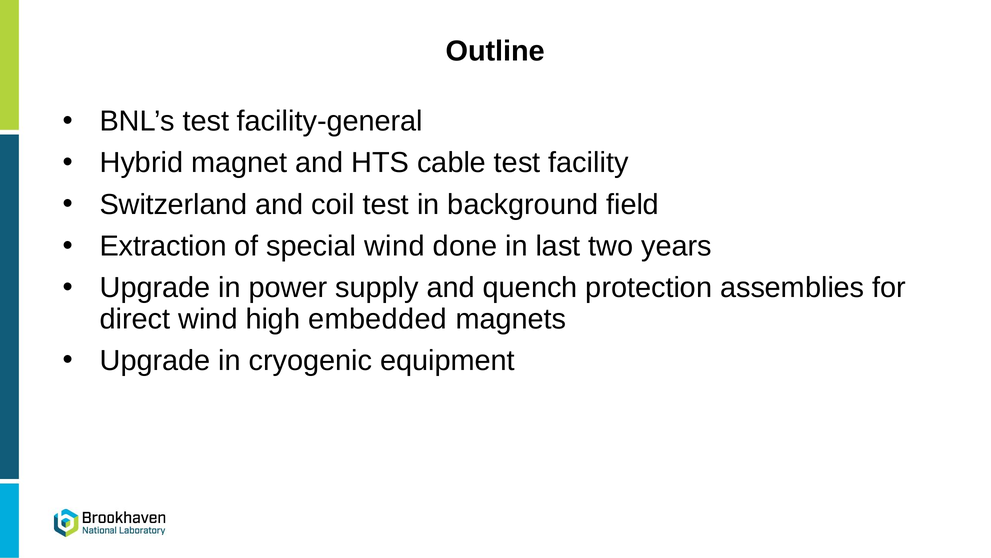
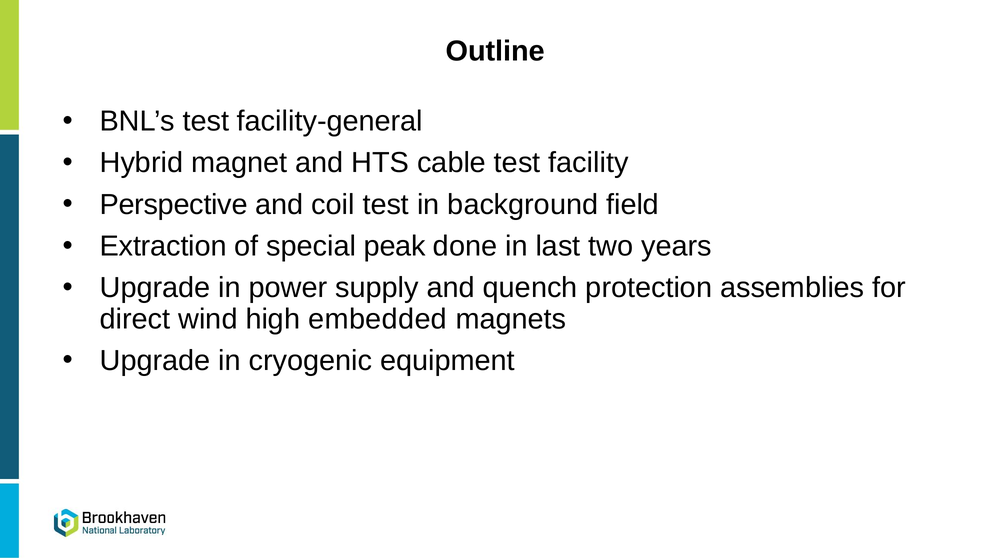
Switzerland: Switzerland -> Perspective
special wind: wind -> peak
